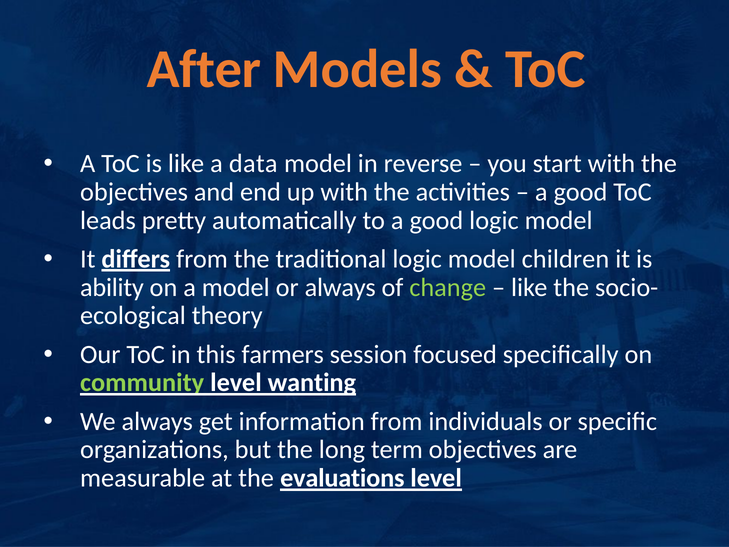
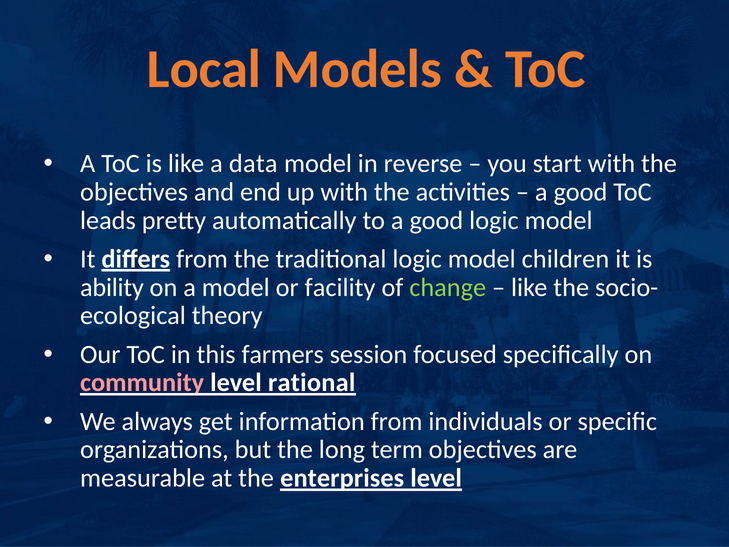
After: After -> Local
or always: always -> facility
community colour: light green -> pink
wanting: wanting -> rational
evaluations: evaluations -> enterprises
